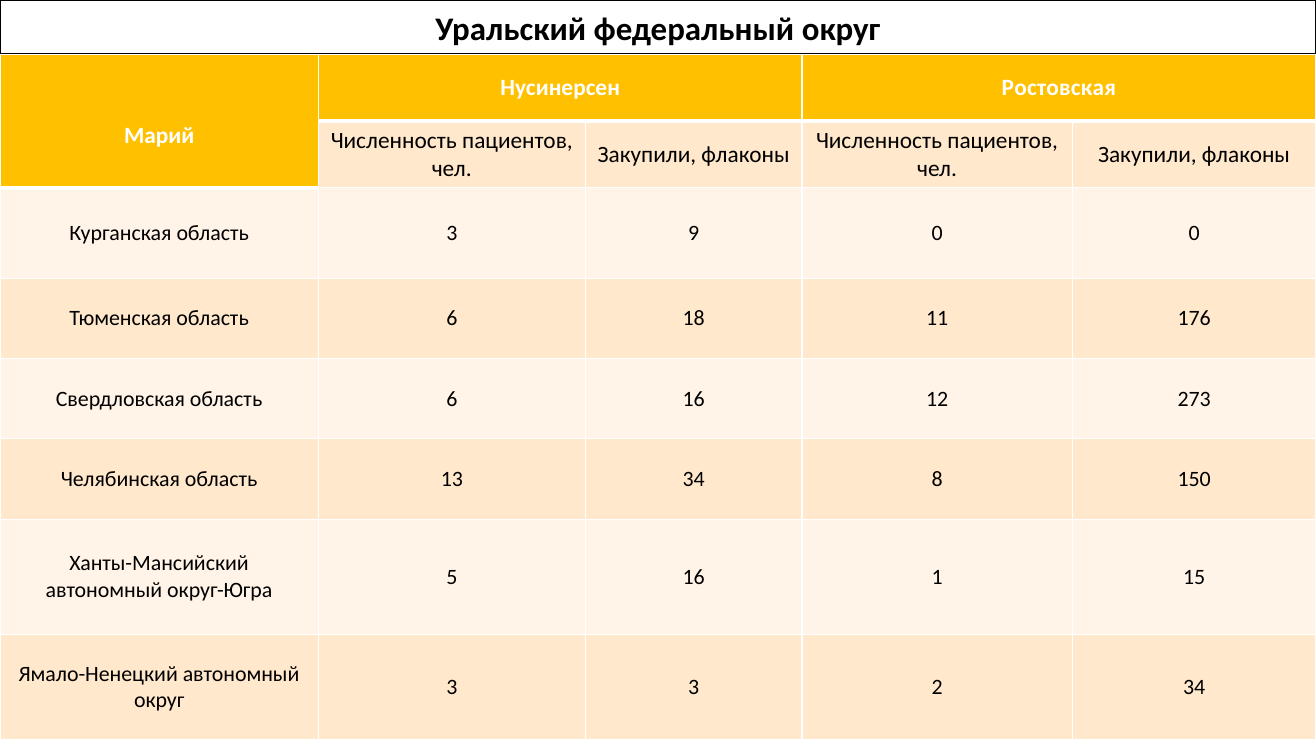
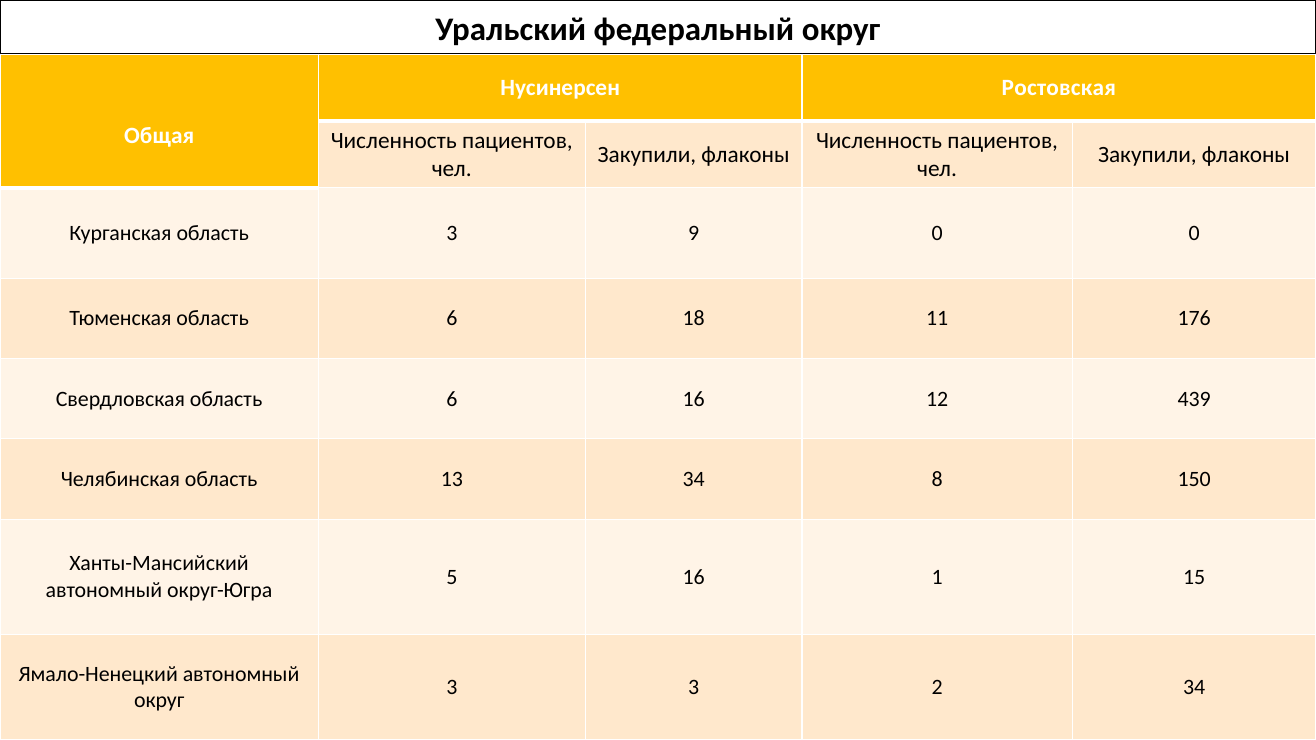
Марий: Марий -> Общая
273: 273 -> 439
